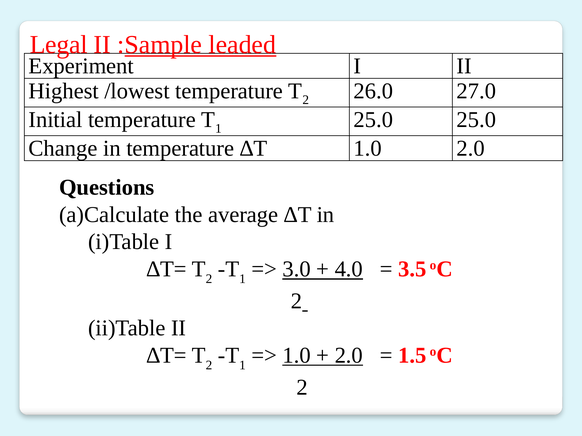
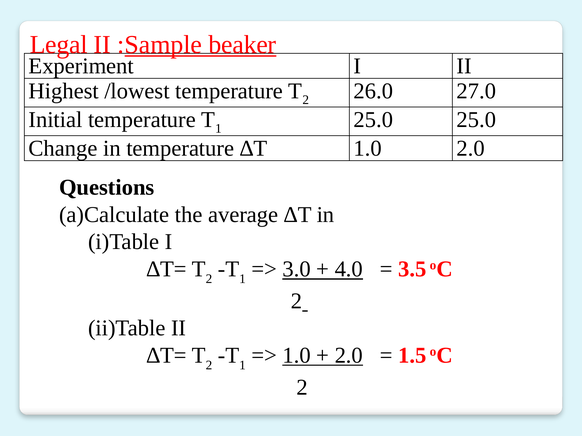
leaded: leaded -> beaker
